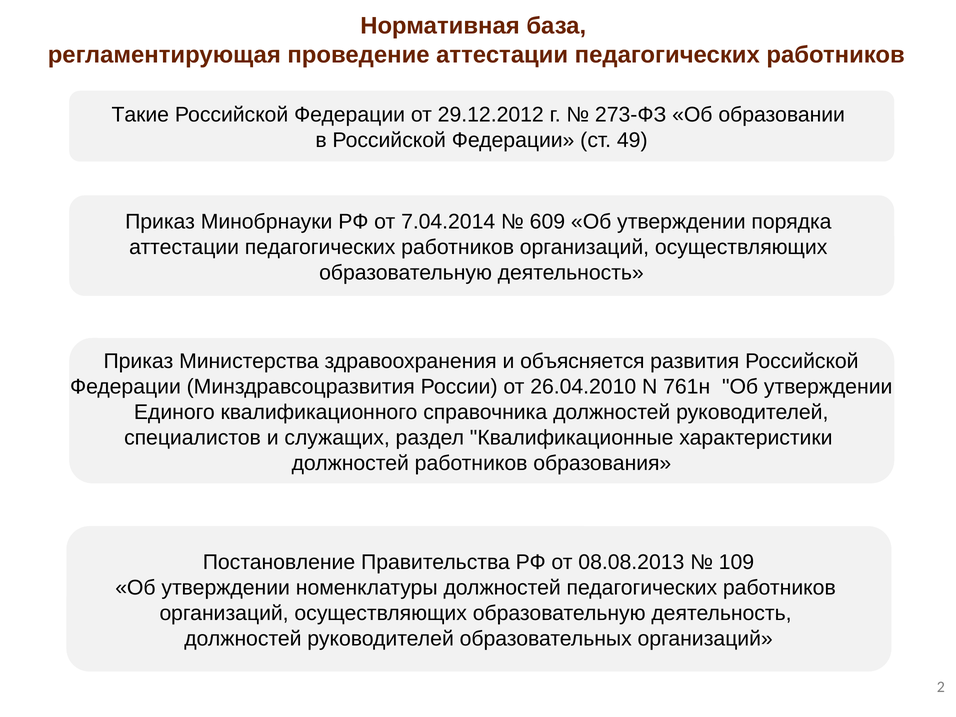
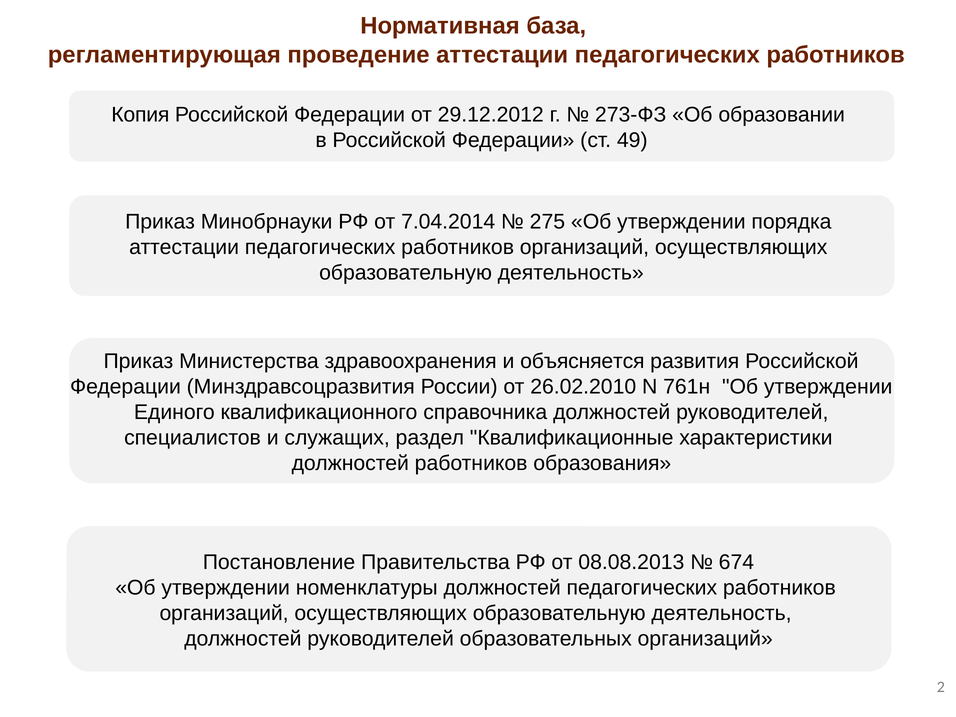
Такие: Такие -> Копия
609: 609 -> 275
26.04.2010: 26.04.2010 -> 26.02.2010
109: 109 -> 674
